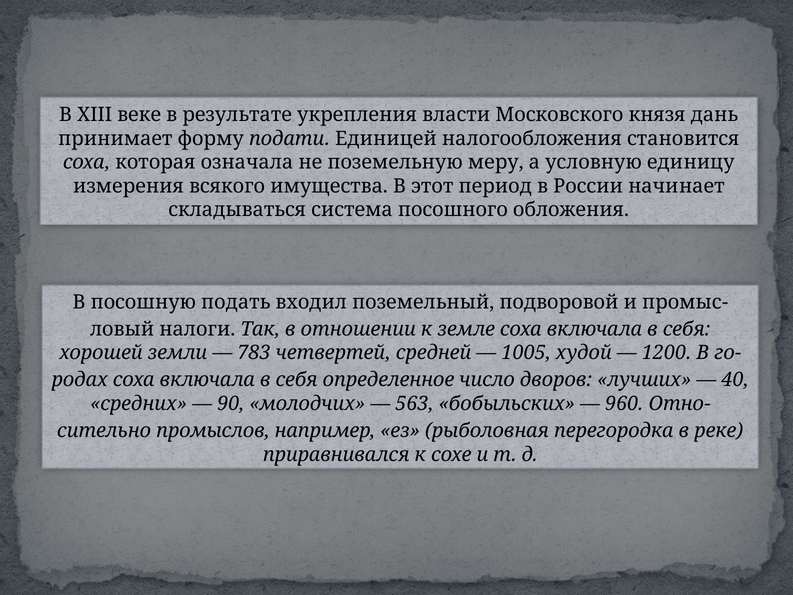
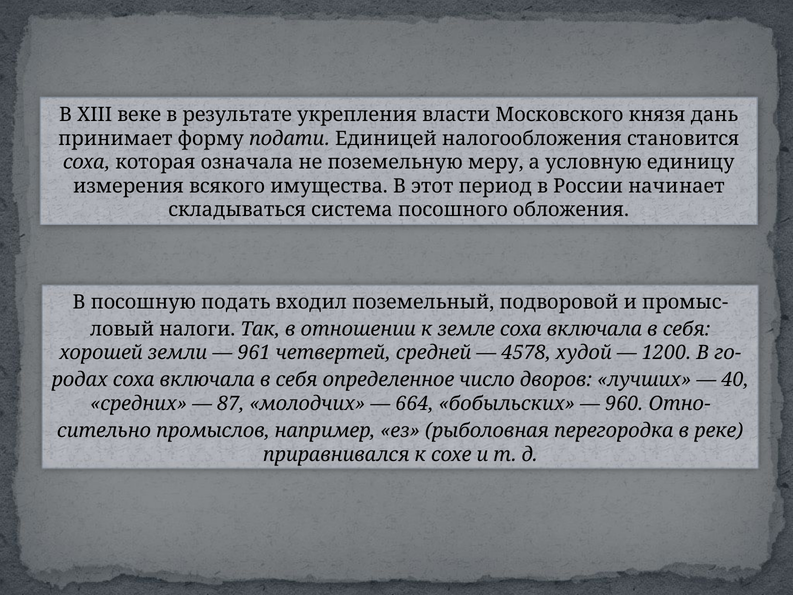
783: 783 -> 961
1005: 1005 -> 4578
90: 90 -> 87
563: 563 -> 664
